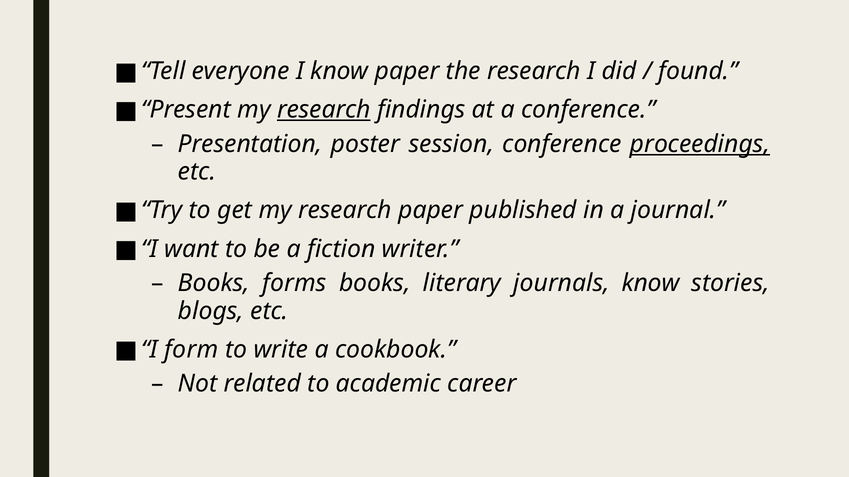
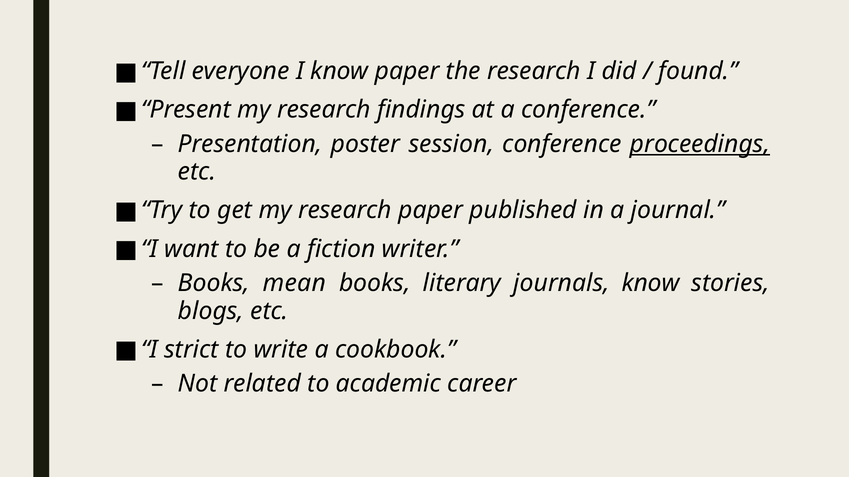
research at (324, 110) underline: present -> none
forms: forms -> mean
form: form -> strict
